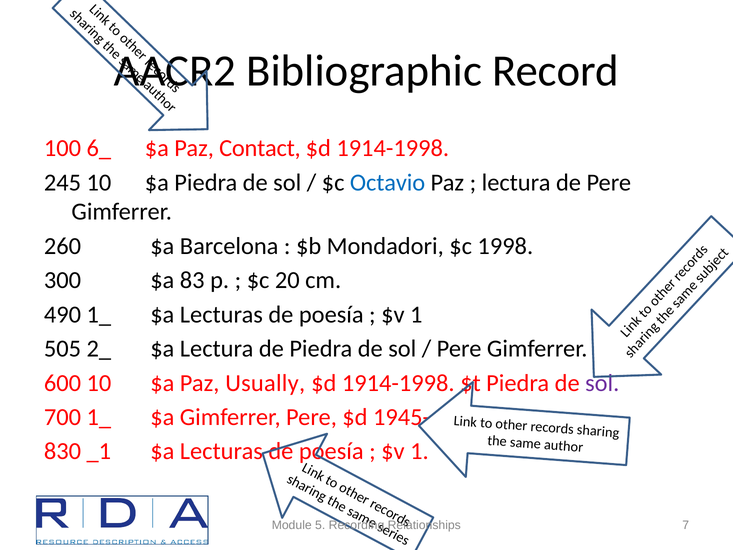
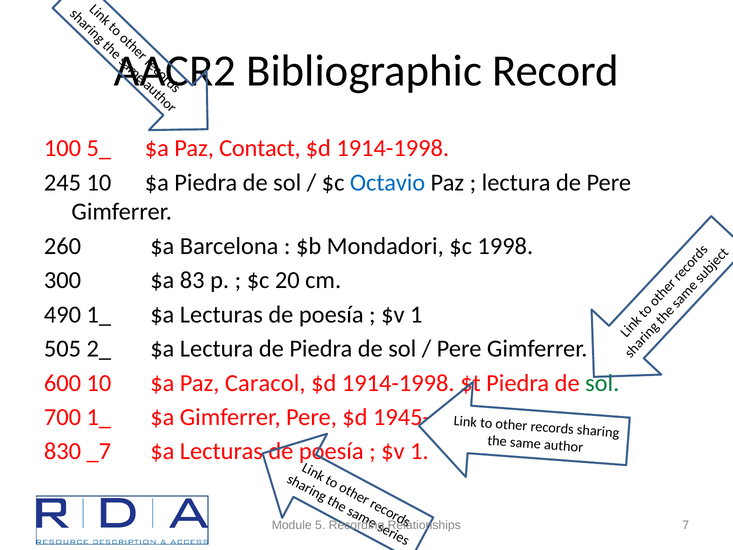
6_: 6_ -> 5_
Usually: Usually -> Caracol
sol at (602, 383) colour: purple -> green
_1: _1 -> _7
